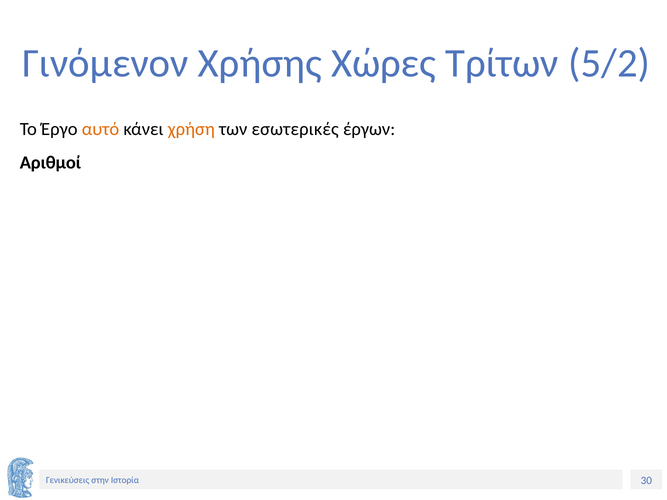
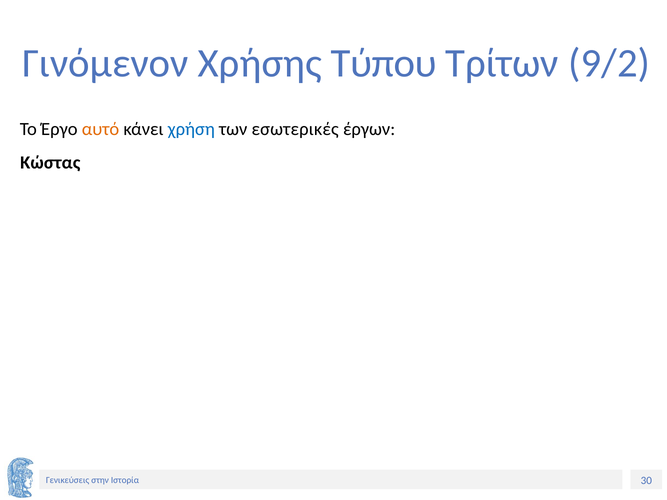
Χώρες: Χώρες -> Τύπου
5/2: 5/2 -> 9/2
χρήση colour: orange -> blue
Αριθμοί: Αριθμοί -> Κώστας
